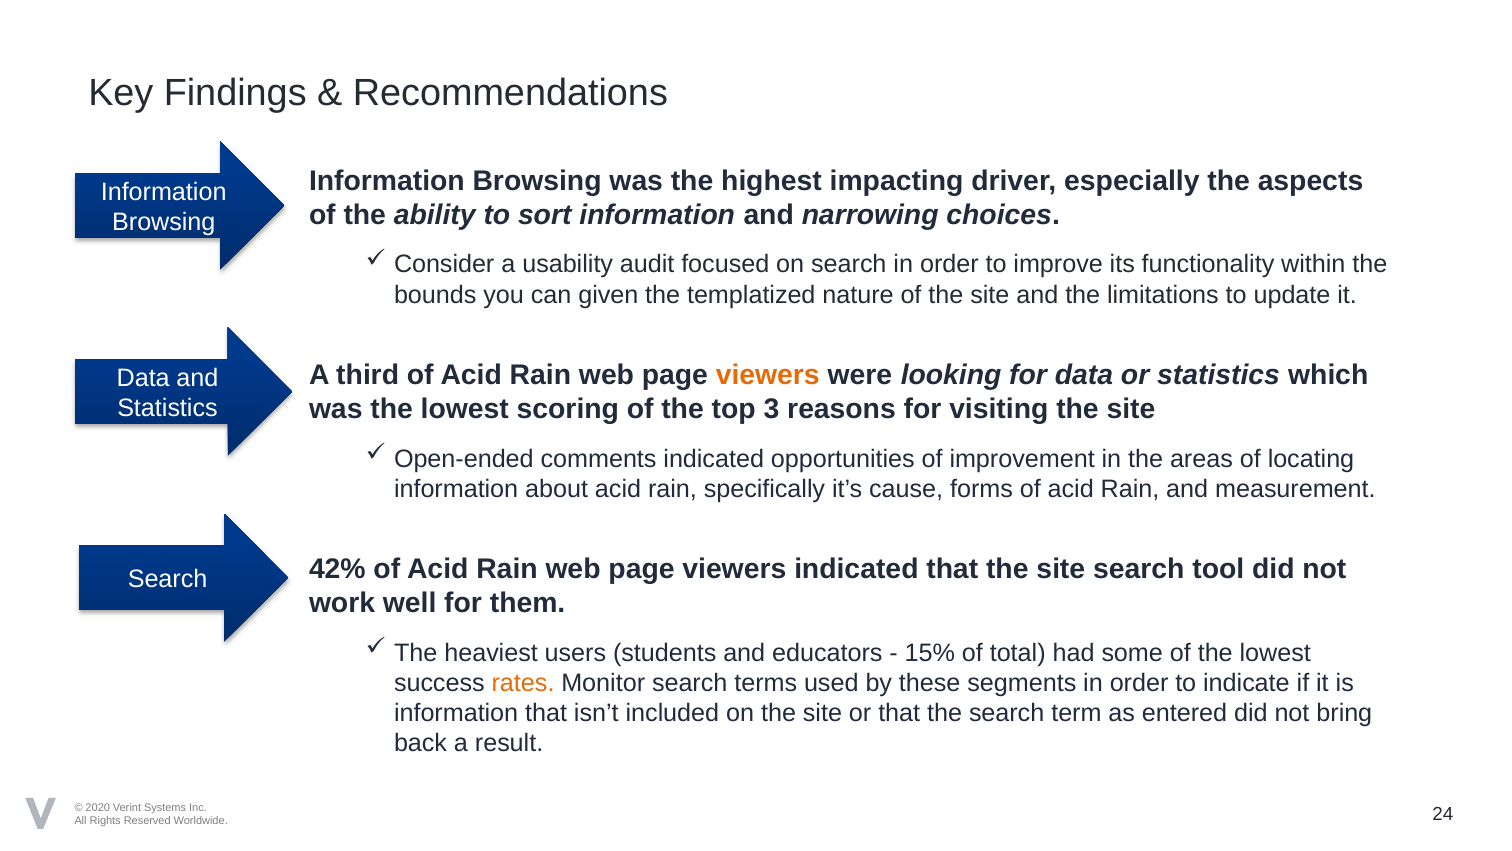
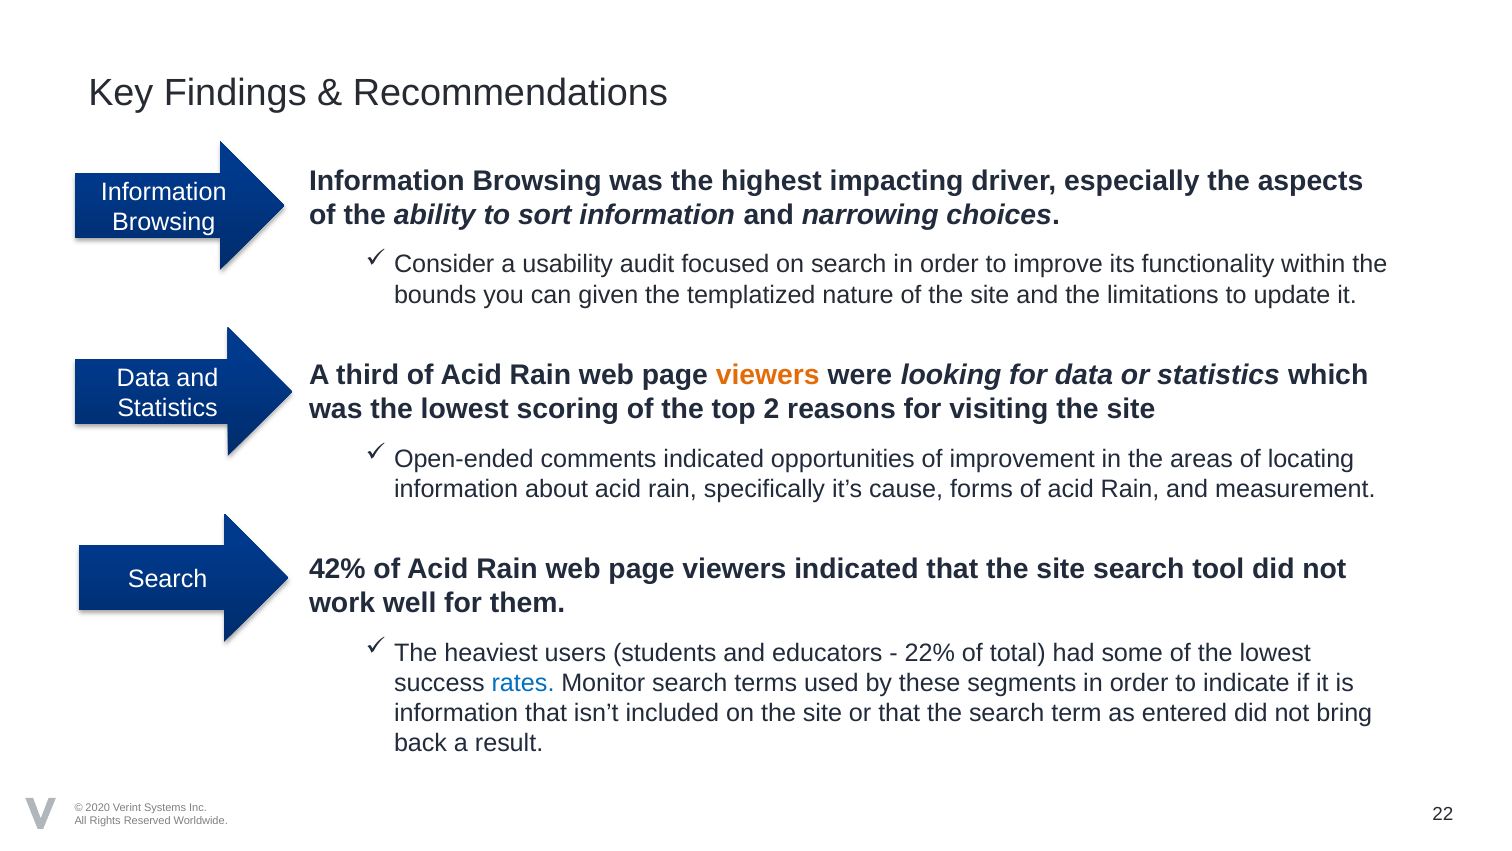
3: 3 -> 2
15%: 15% -> 22%
rates colour: orange -> blue
24: 24 -> 22
